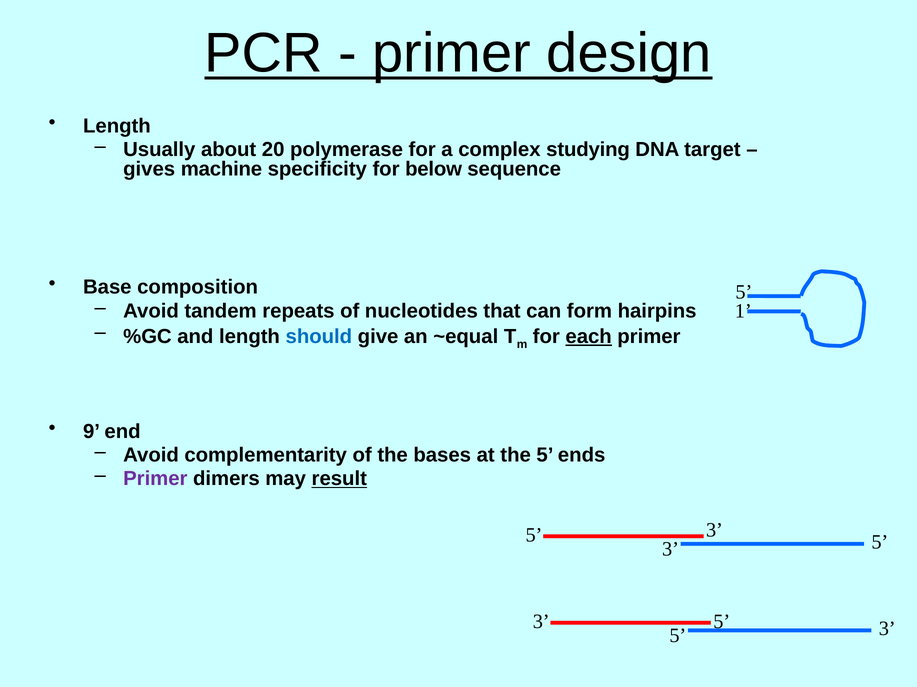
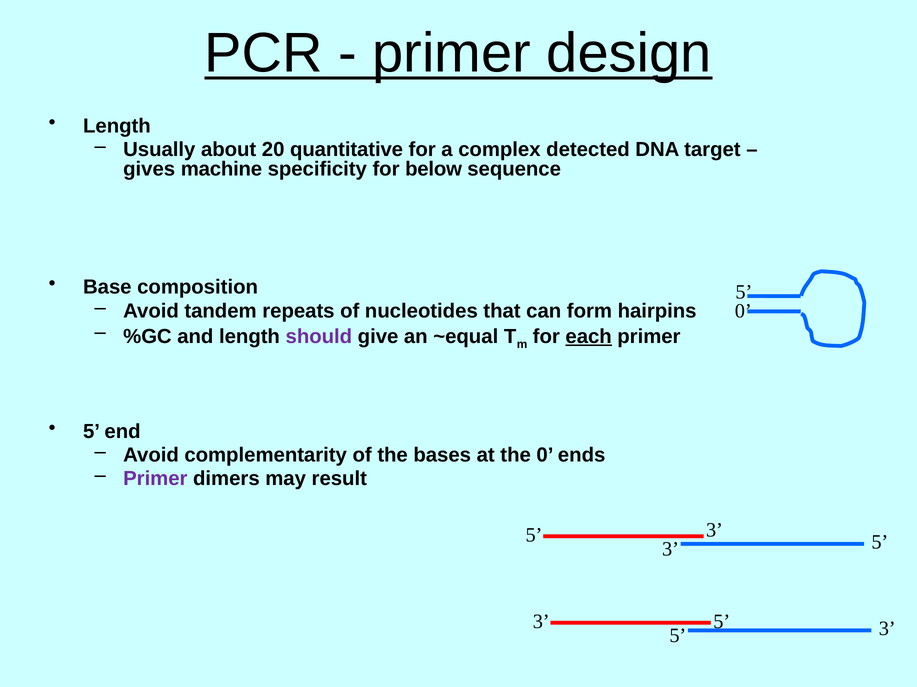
polymerase: polymerase -> quantitative
studying: studying -> detected
1 at (743, 311): 1 -> 0
should colour: blue -> purple
9 at (92, 432): 9 -> 5
the 5: 5 -> 0
result underline: present -> none
